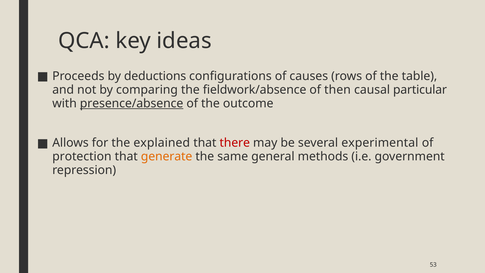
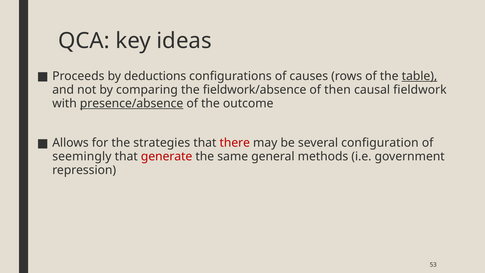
table underline: none -> present
particular: particular -> fieldwork
explained: explained -> strategies
experimental: experimental -> configuration
protection: protection -> seemingly
generate colour: orange -> red
